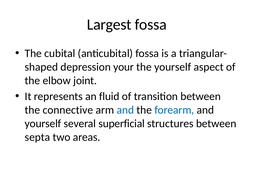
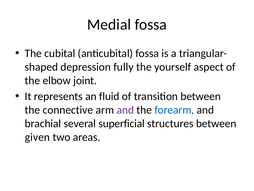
Largest: Largest -> Medial
your: your -> fully
and at (125, 110) colour: blue -> purple
yourself at (43, 123): yourself -> brachial
septa: septa -> given
